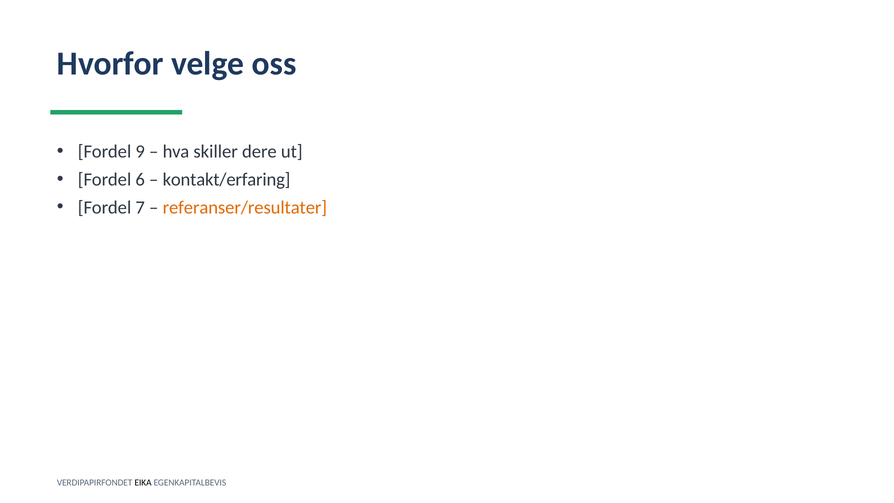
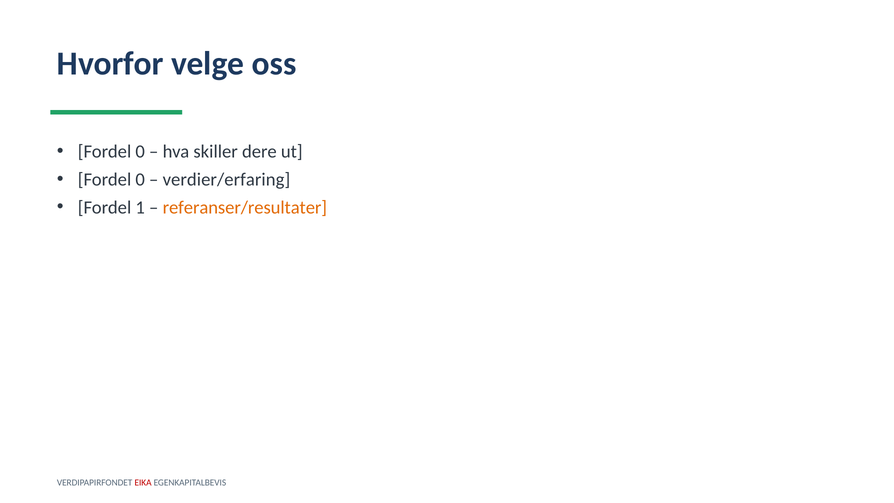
9 at (140, 151): 9 -> 0
6 at (140, 179): 6 -> 0
kontakt/erfaring: kontakt/erfaring -> verdier/erfaring
7: 7 -> 1
EIKA colour: black -> red
